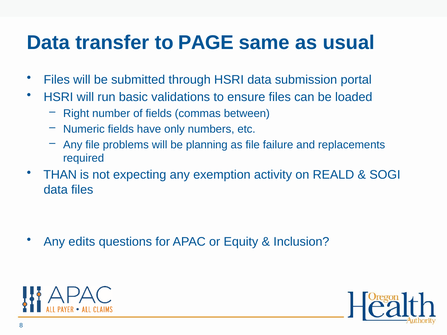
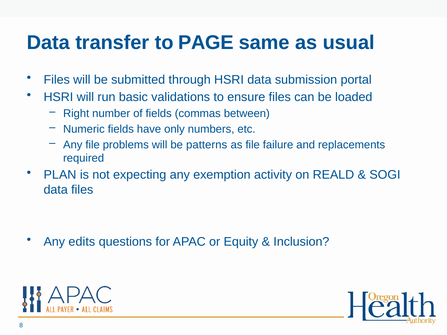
planning: planning -> patterns
THAN: THAN -> PLAN
